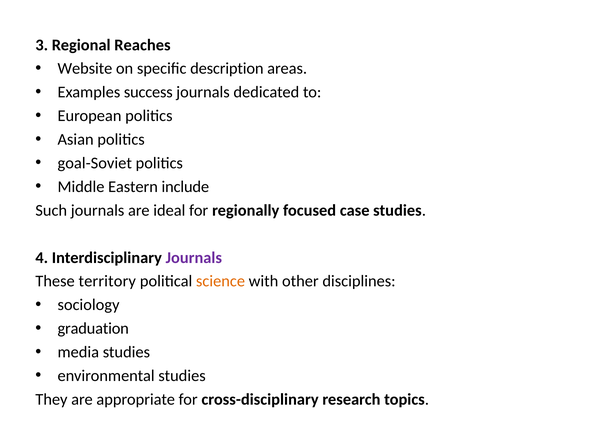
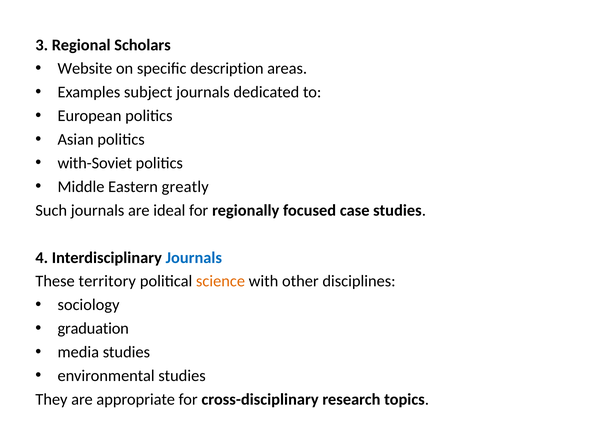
Reaches: Reaches -> Scholars
success: success -> subject
goal-Soviet: goal-Soviet -> with-Soviet
include: include -> greatly
Journals at (194, 257) colour: purple -> blue
